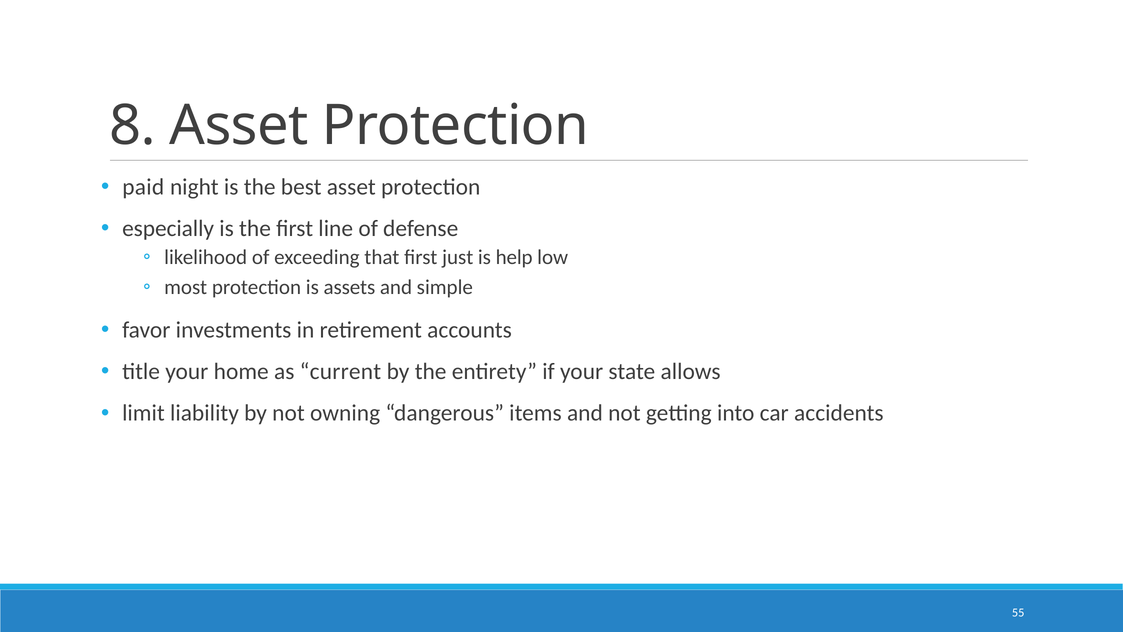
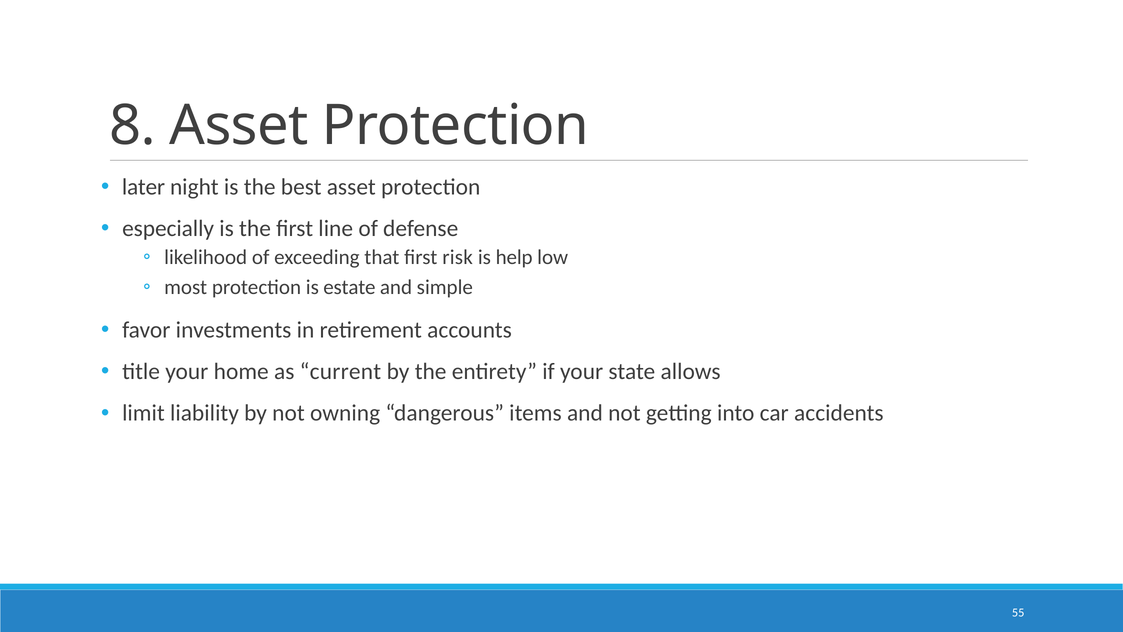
paid: paid -> later
just: just -> risk
assets: assets -> estate
